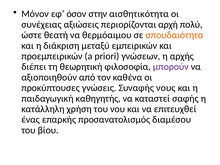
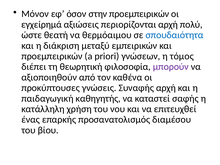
στην αισθητικότητα: αισθητικότητα -> προεμπειρικών
συνέχειας: συνέχειας -> εγχείρημά
σπουδαιότητα colour: orange -> blue
αρχής: αρχής -> τόμος
Συναφής νους: νους -> αρχή
